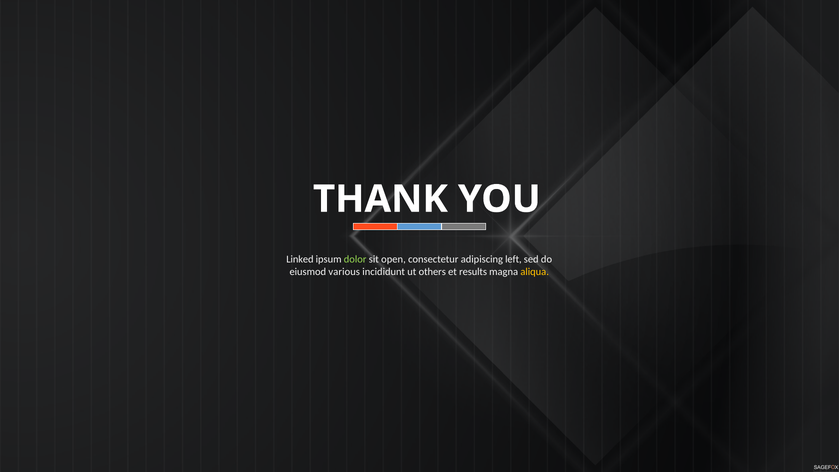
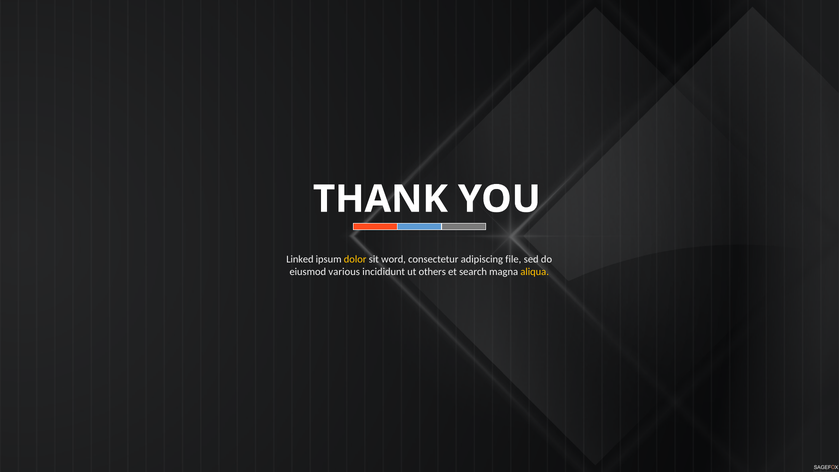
dolor colour: light green -> yellow
open: open -> word
left: left -> file
results: results -> search
